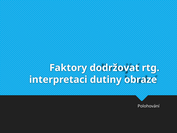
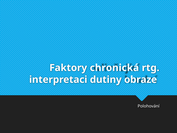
dodržovat: dodržovat -> chronická
